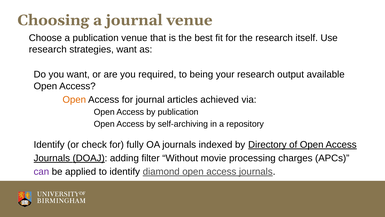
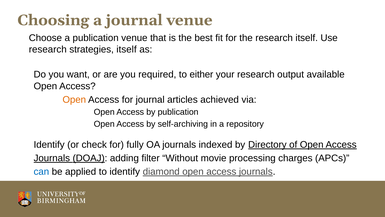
strategies want: want -> itself
being: being -> either
can colour: purple -> blue
